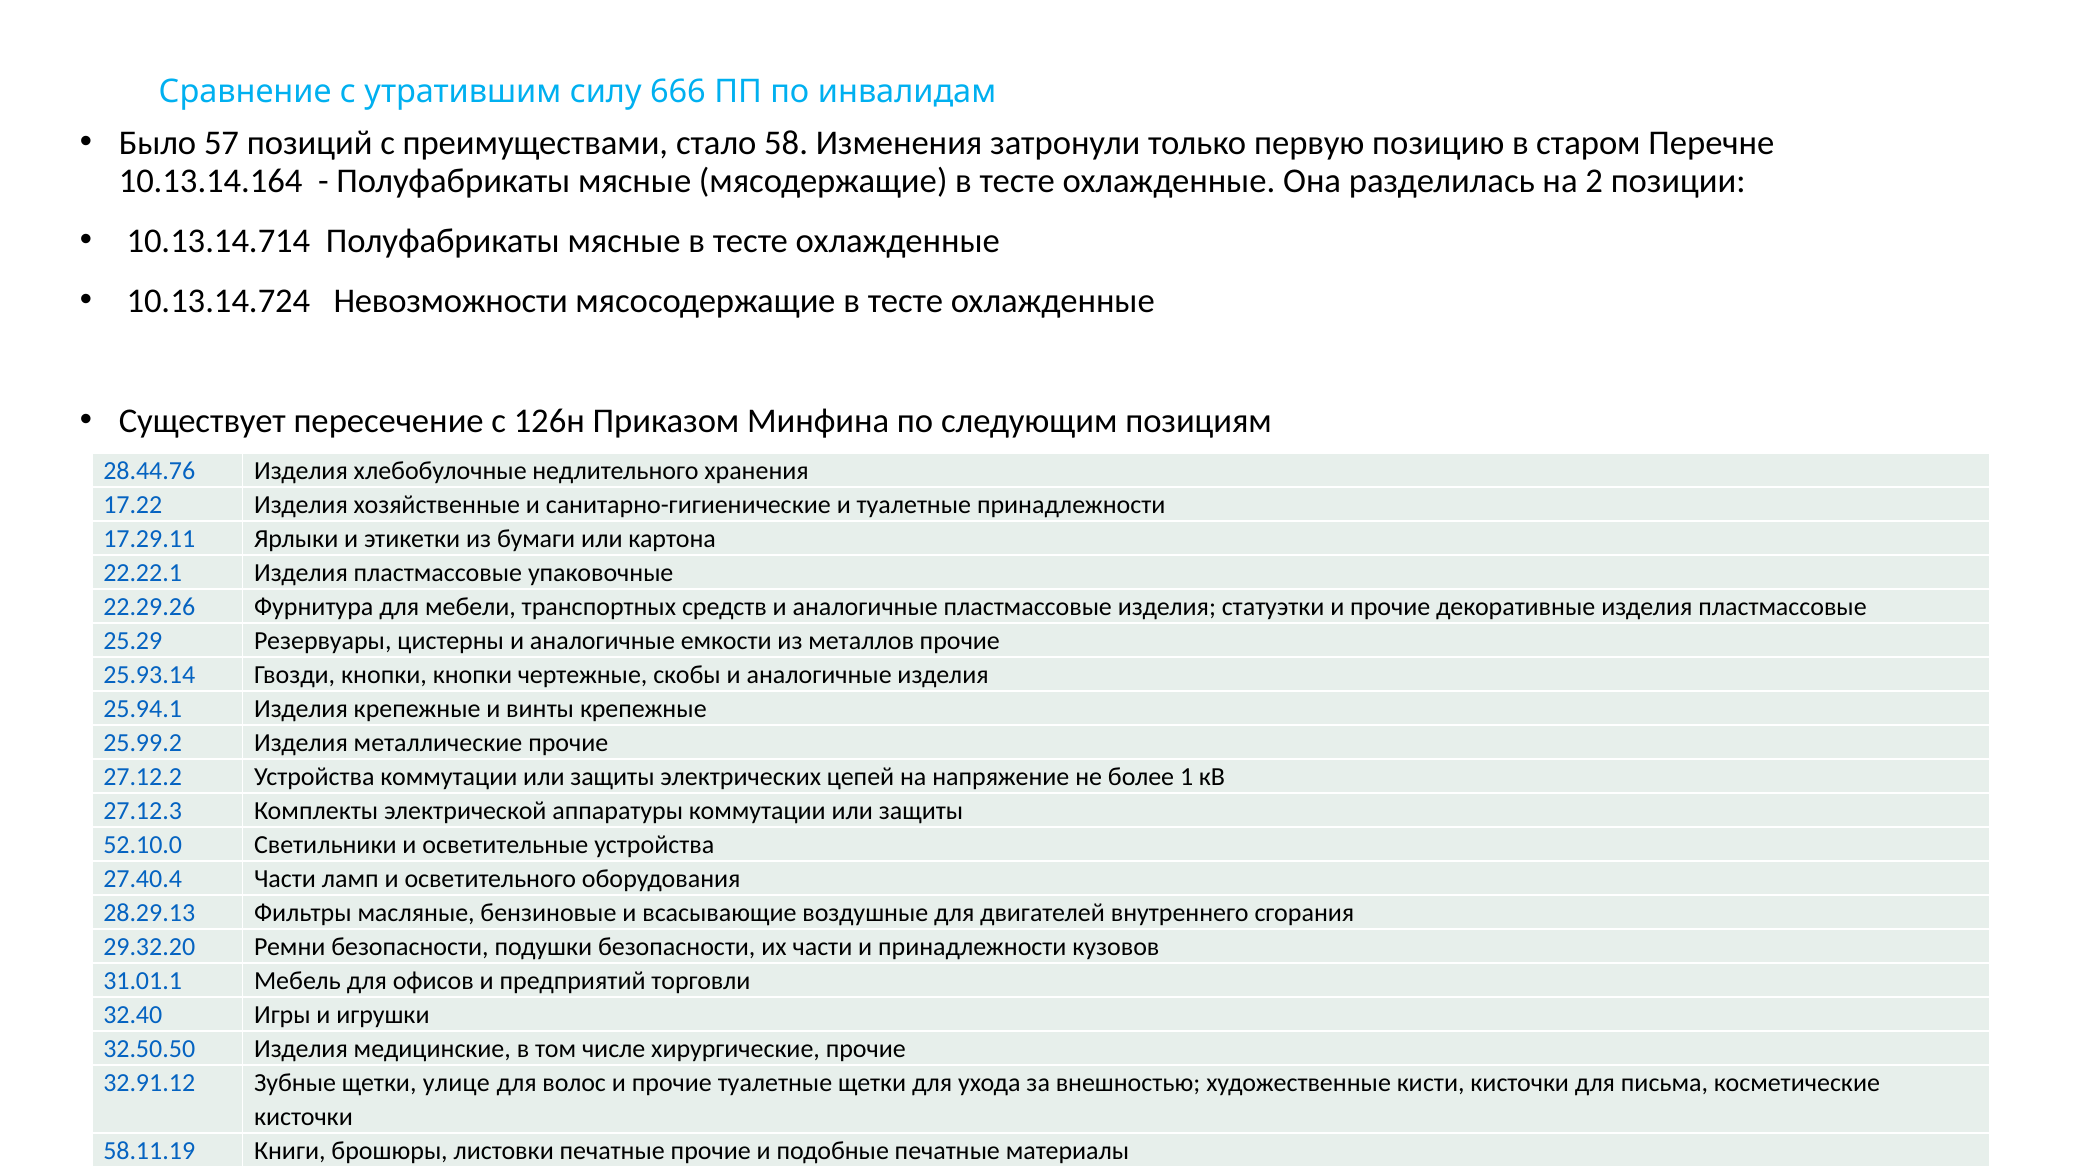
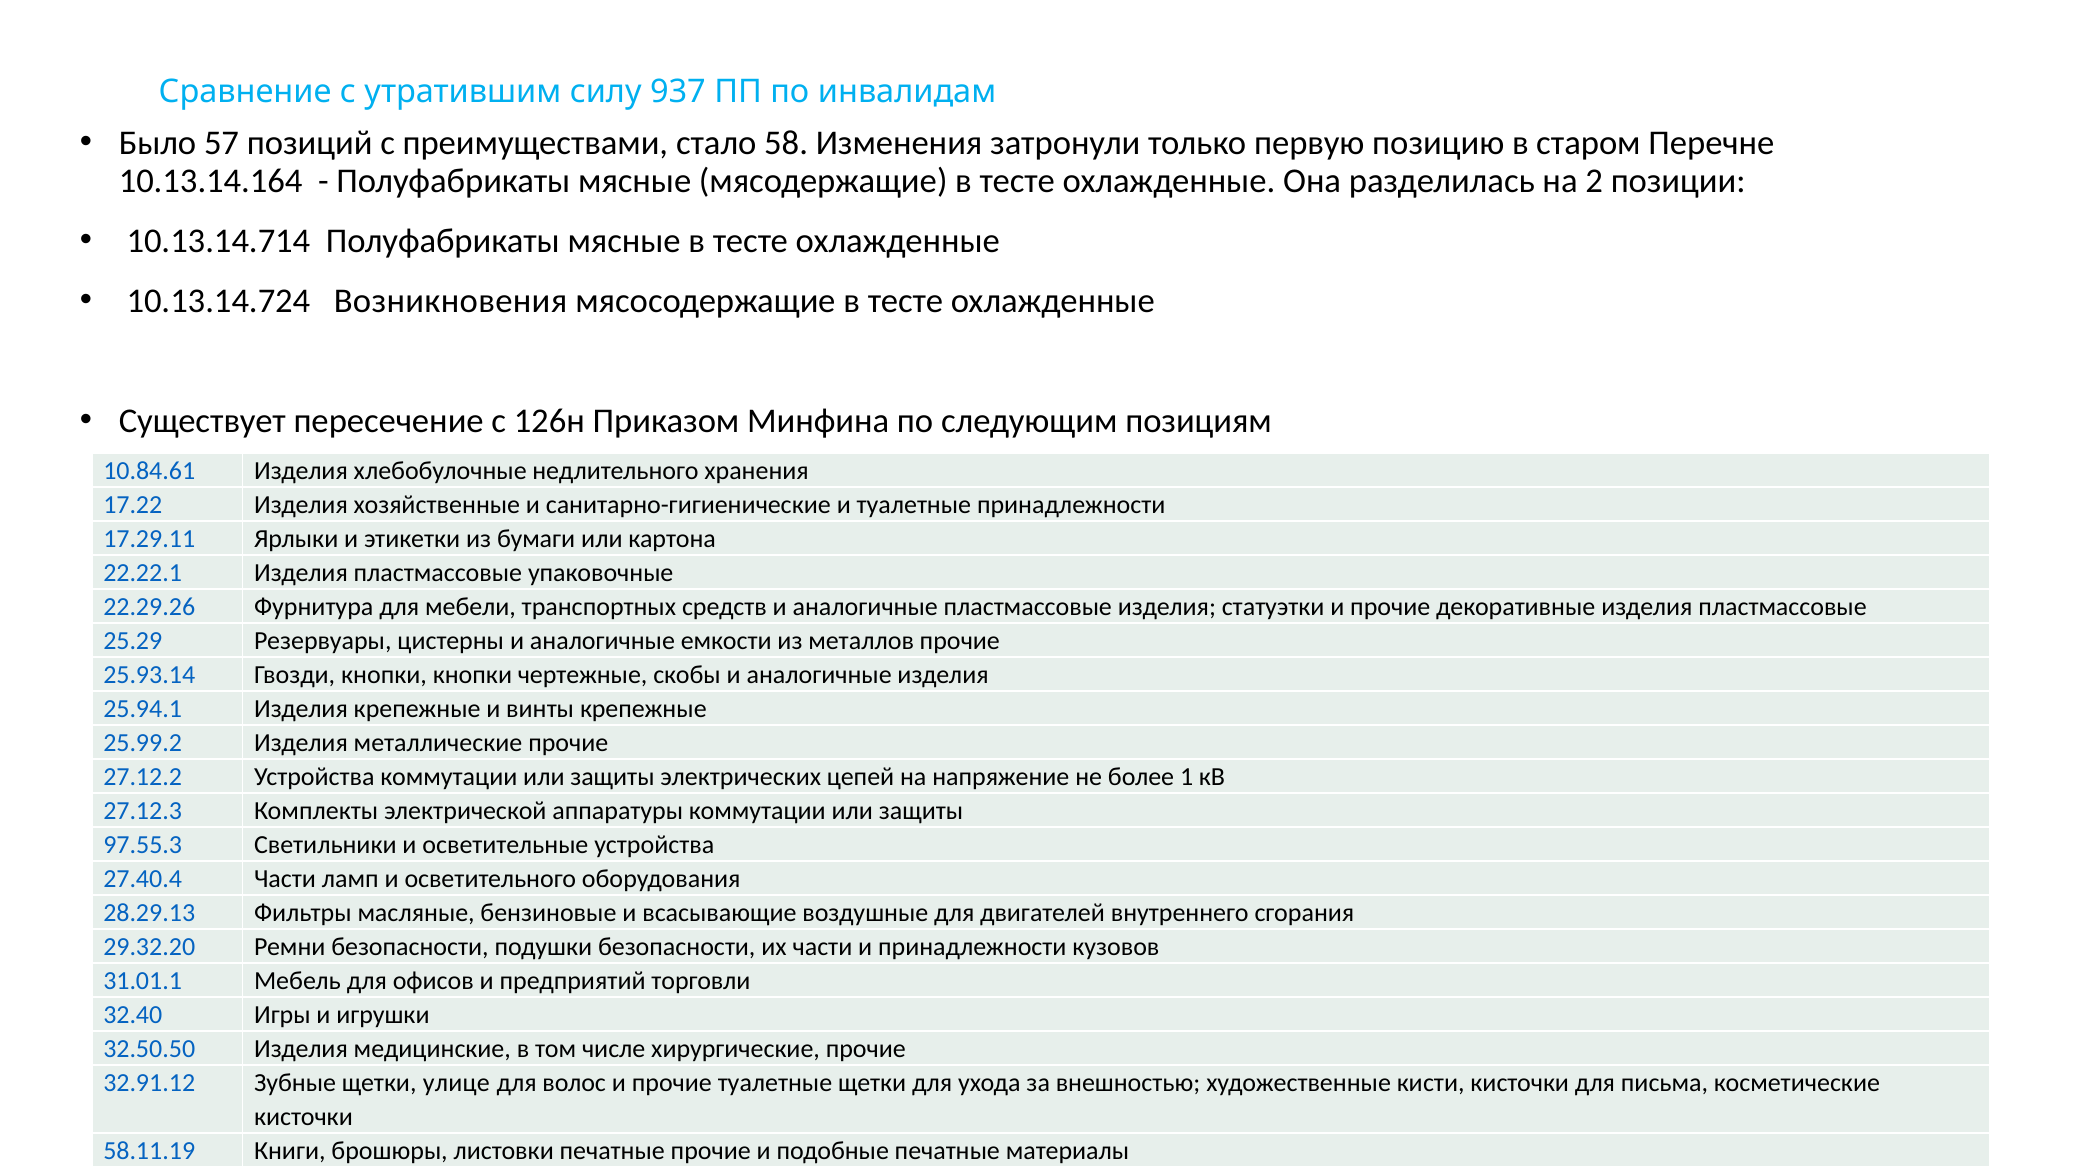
666: 666 -> 937
Невозможности: Невозможности -> Возникновения
28.44.76: 28.44.76 -> 10.84.61
52.10.0: 52.10.0 -> 97.55.3
